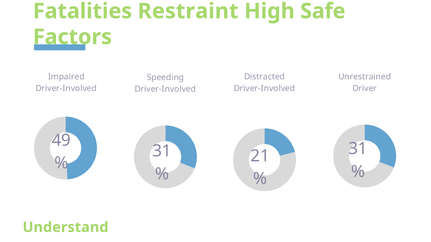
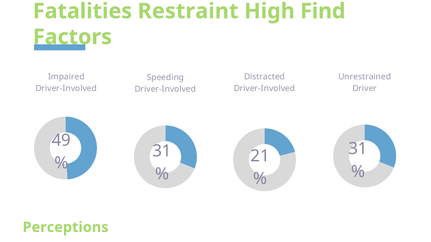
Safe: Safe -> Find
Understand: Understand -> Perceptions
